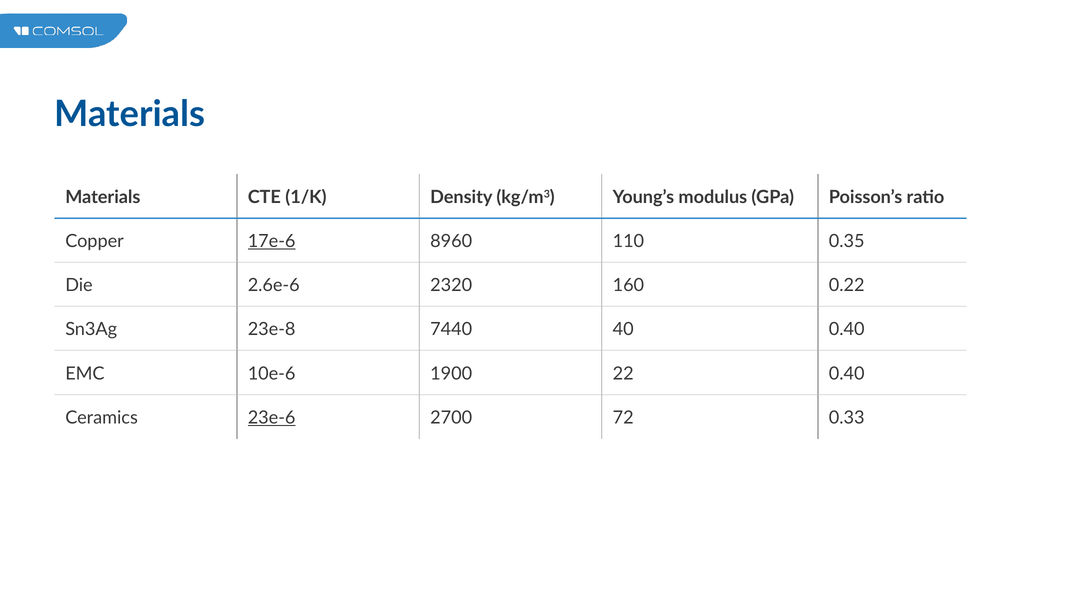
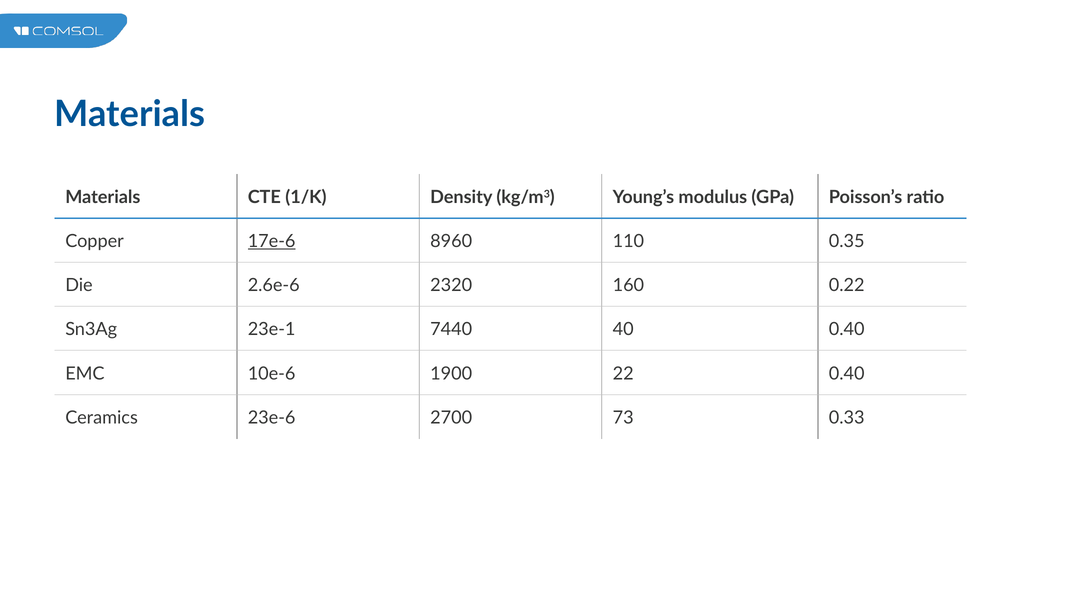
23e-8: 23e-8 -> 23e-1
23e-6 underline: present -> none
72: 72 -> 73
